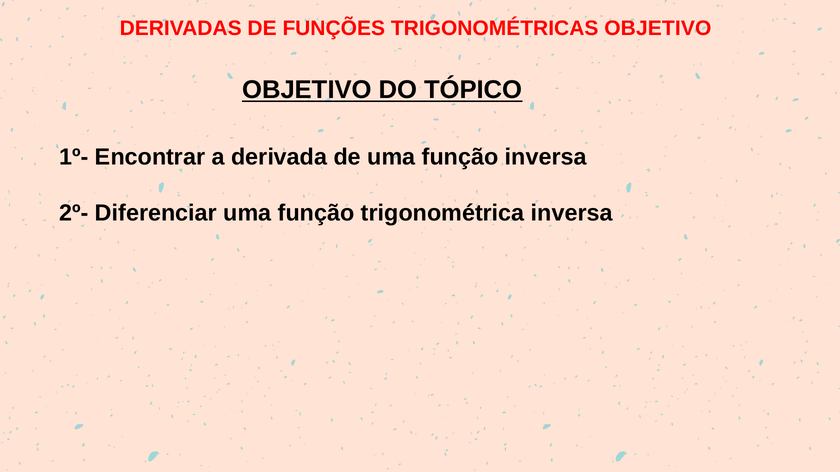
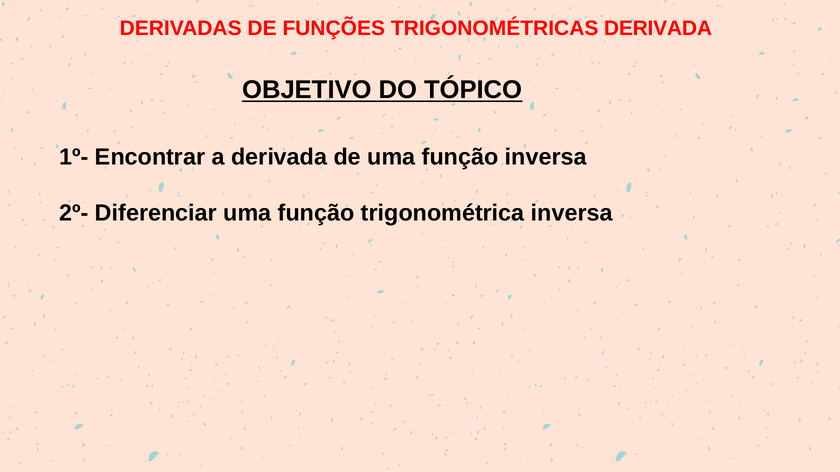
TRIGONOMÉTRICAS OBJETIVO: OBJETIVO -> DERIVADA
